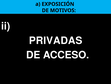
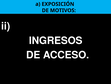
PRIVADAS: PRIVADAS -> INGRESOS
